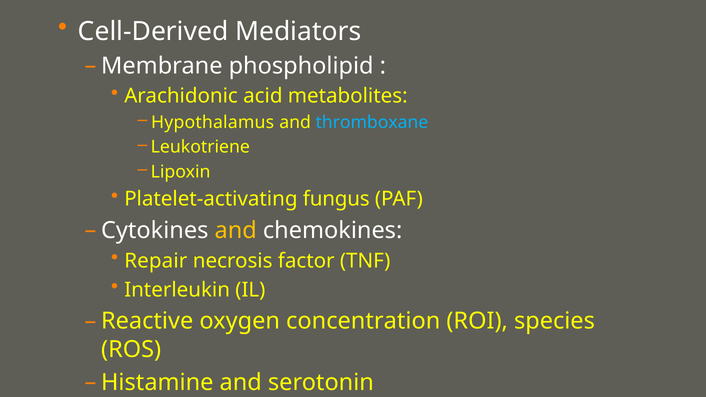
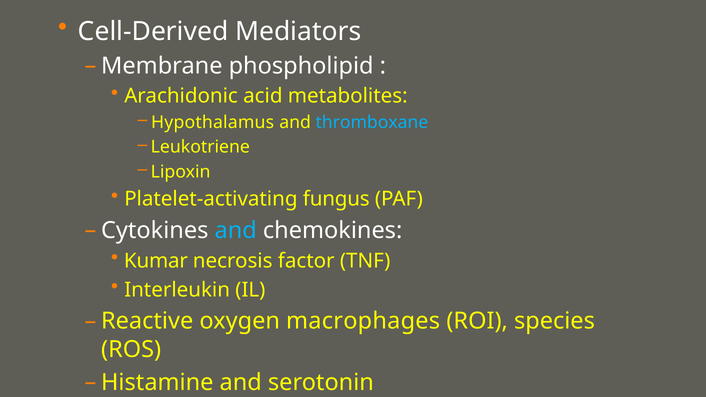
and at (236, 231) colour: yellow -> light blue
Repair: Repair -> Kumar
concentration: concentration -> macrophages
